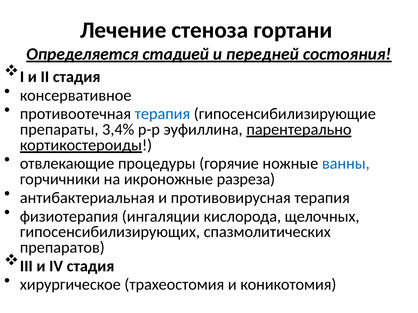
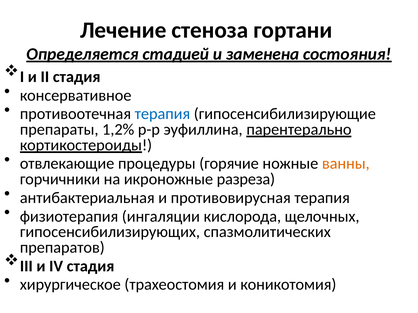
передней: передней -> заменена
3,4%: 3,4% -> 1,2%
ванны colour: blue -> orange
